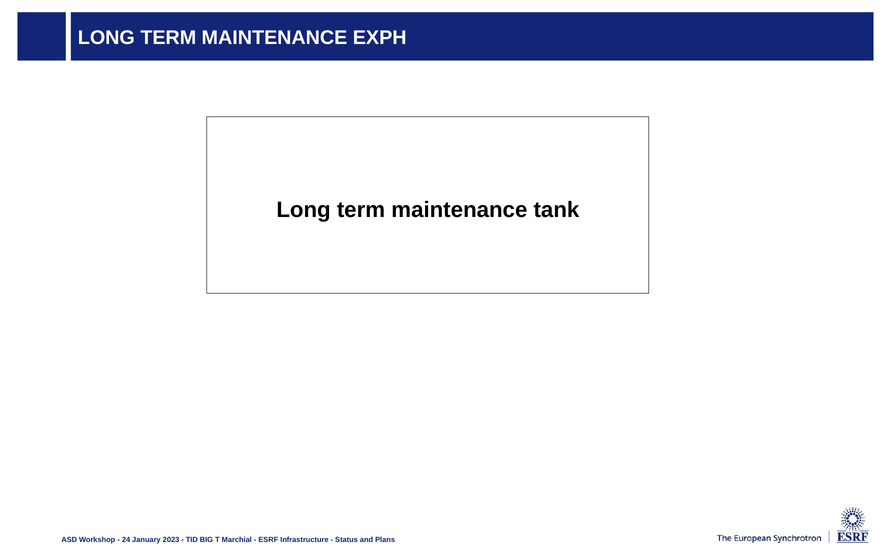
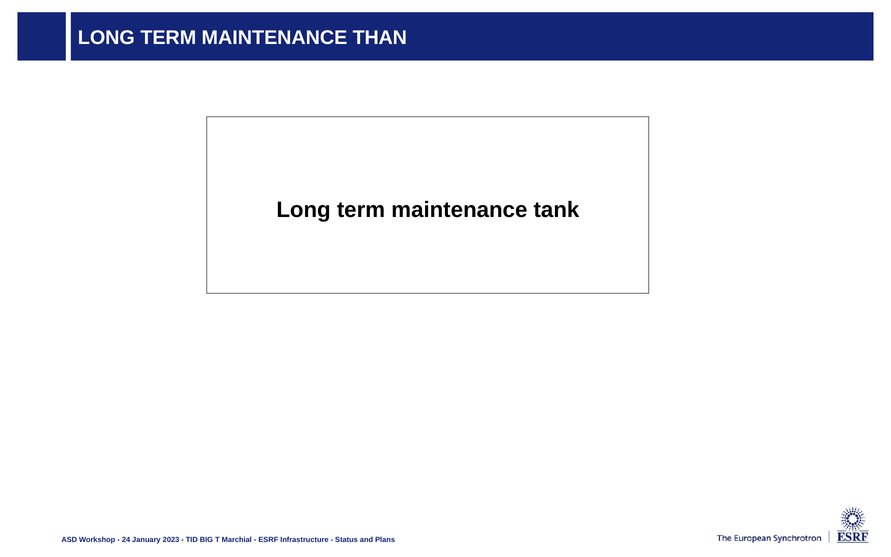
EXPH: EXPH -> THAN
